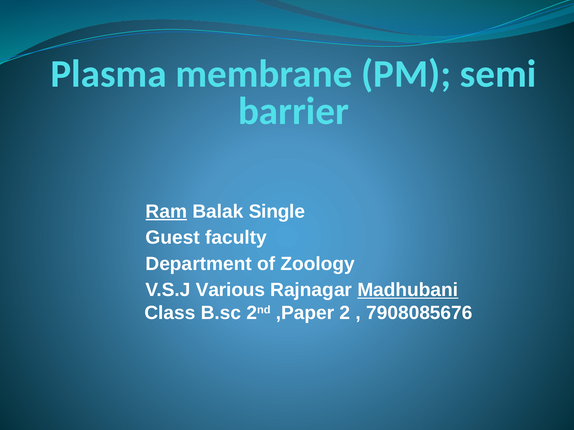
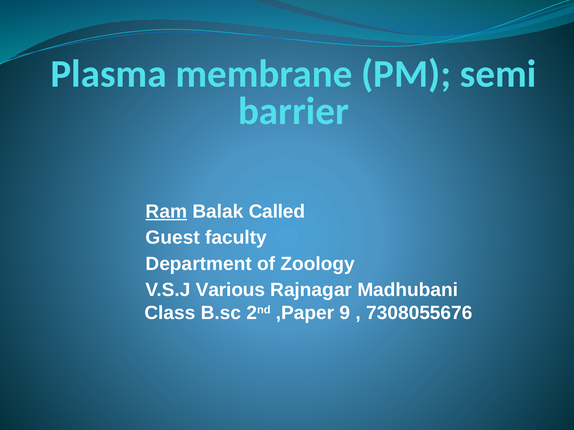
Single: Single -> Called
Madhubani underline: present -> none
2: 2 -> 9
7908085676: 7908085676 -> 7308055676
